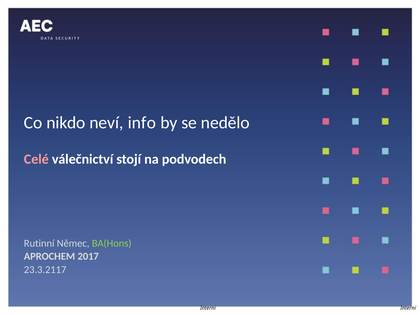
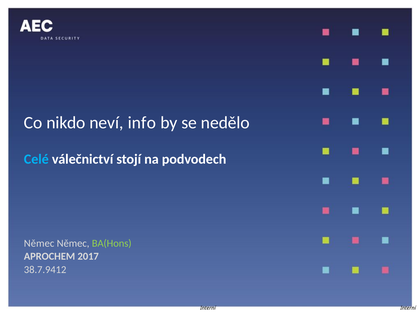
Celé colour: pink -> light blue
Rutinní at (39, 243): Rutinní -> Němec
23.3.2117: 23.3.2117 -> 38.7.9412
